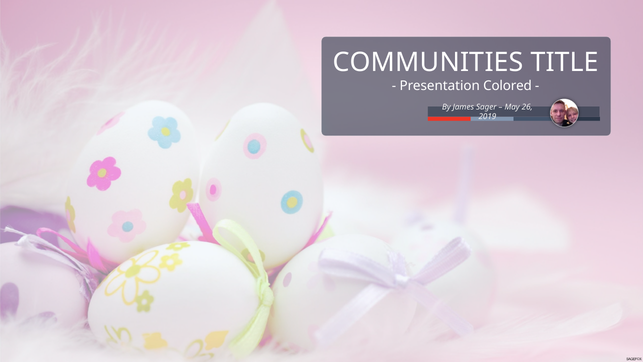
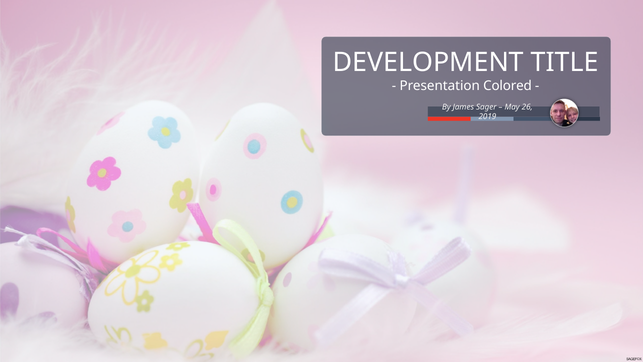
COMMUNITIES: COMMUNITIES -> DEVELOPMENT
